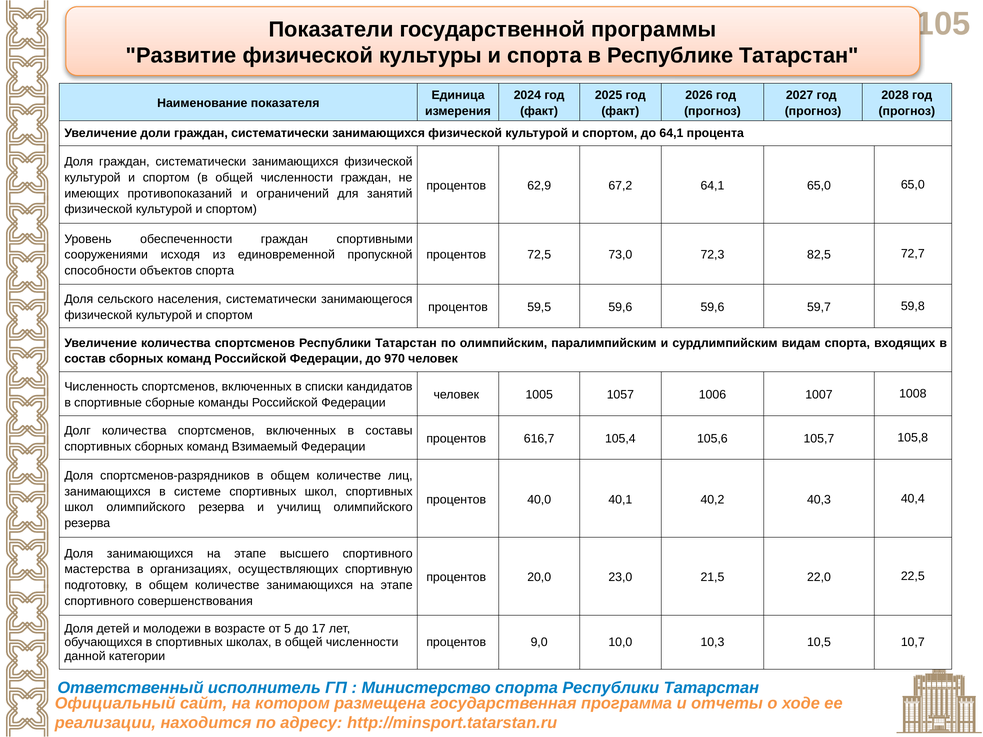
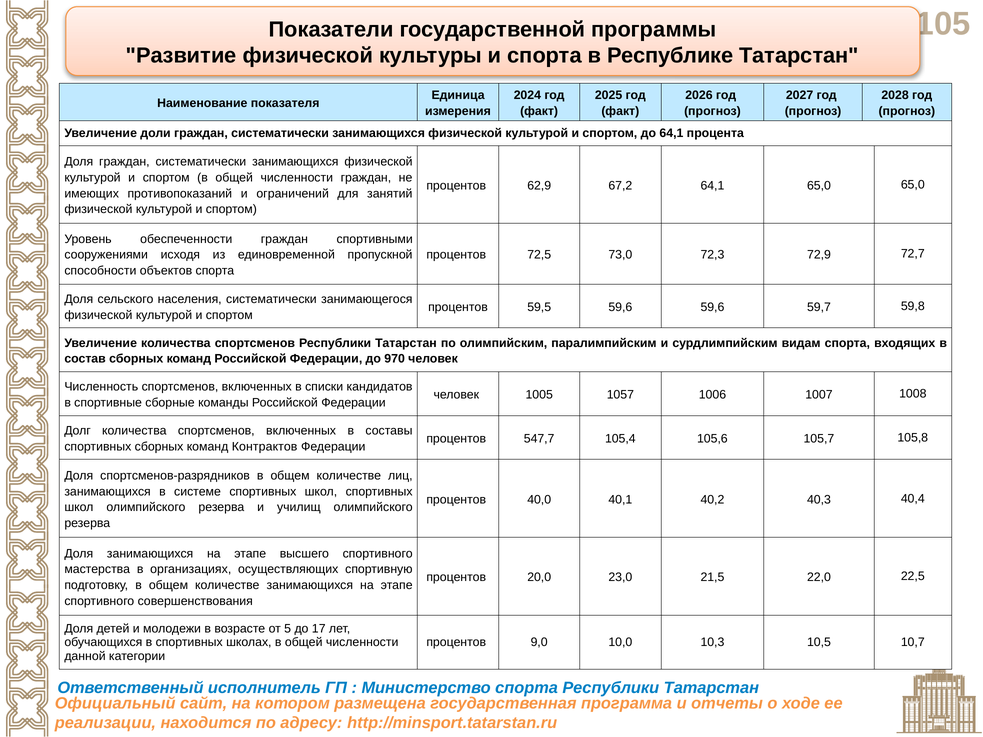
82,5: 82,5 -> 72,9
616,7: 616,7 -> 547,7
Взимаемый: Взимаемый -> Контрактов
